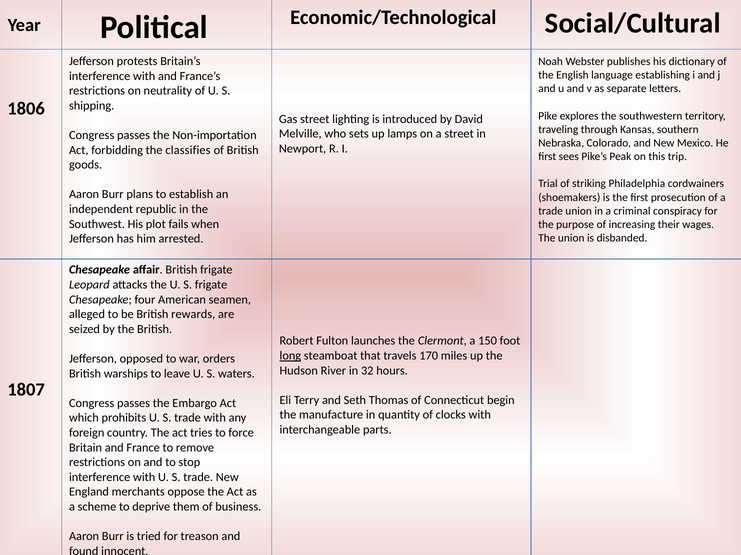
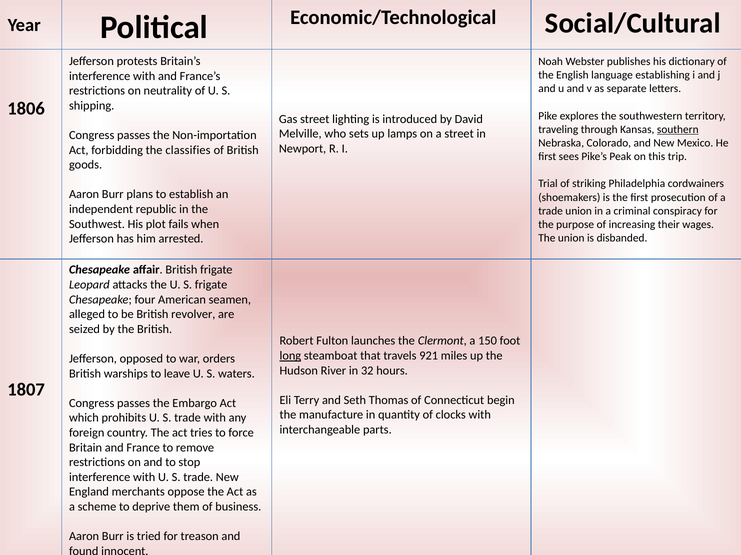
southern underline: none -> present
rewards: rewards -> revolver
170: 170 -> 921
